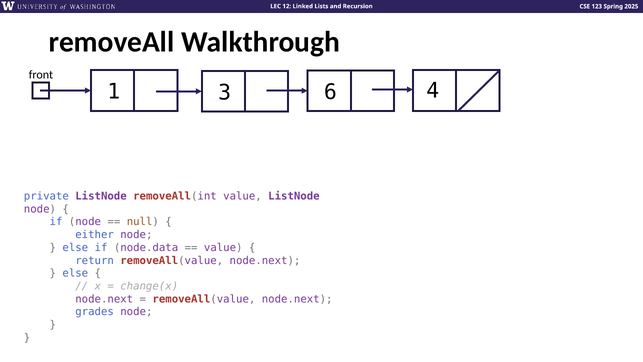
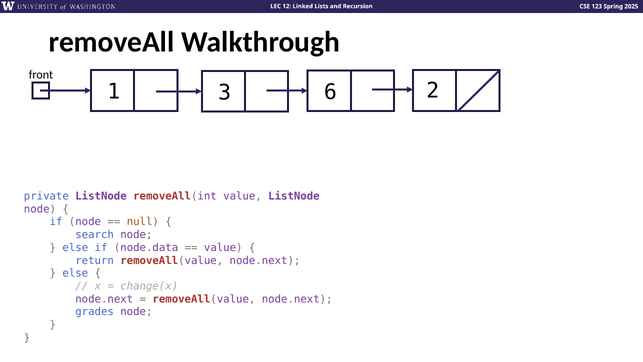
4: 4 -> 2
either: either -> search
